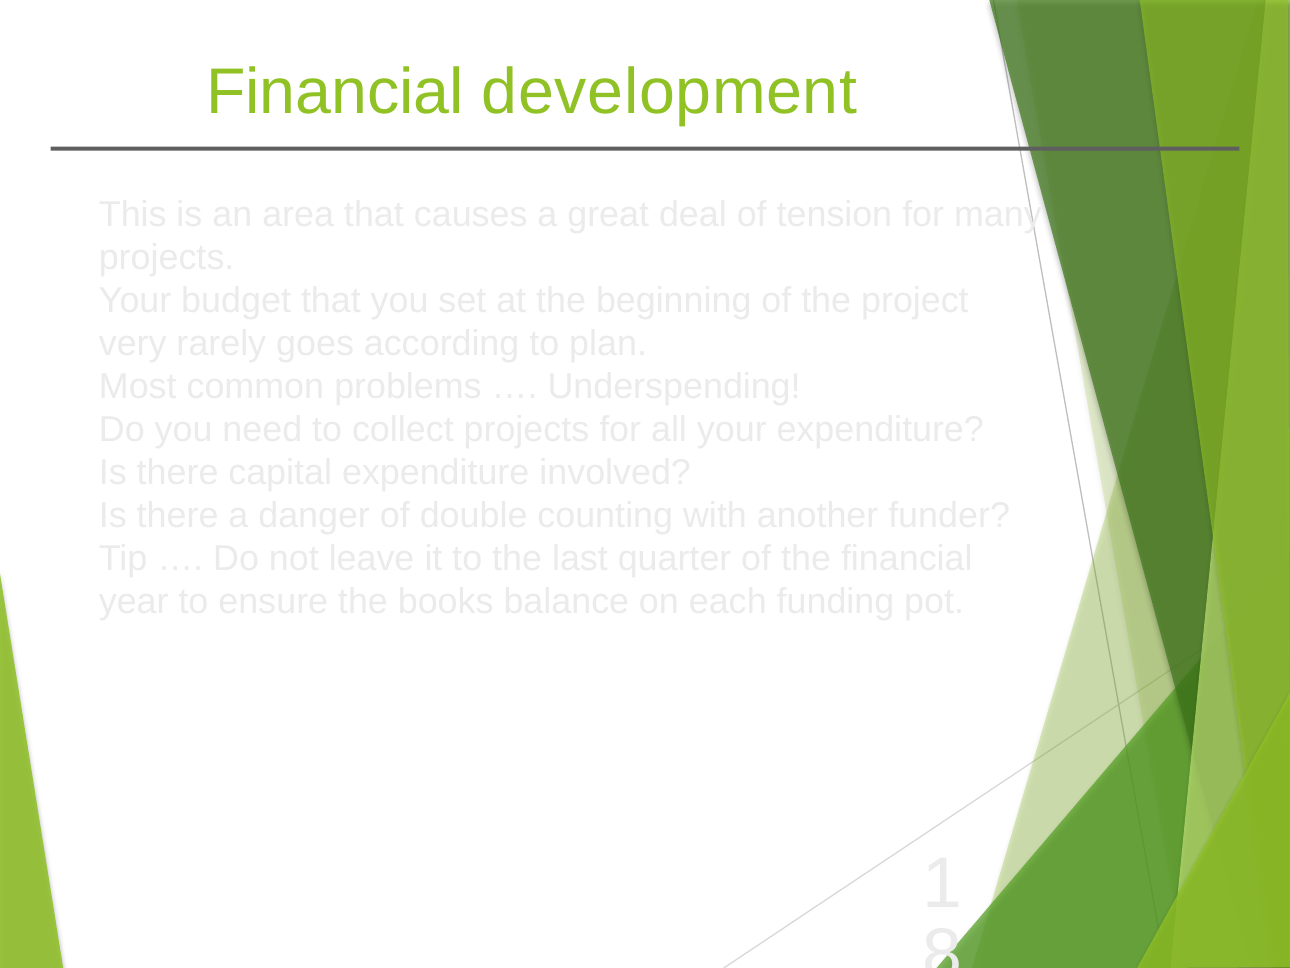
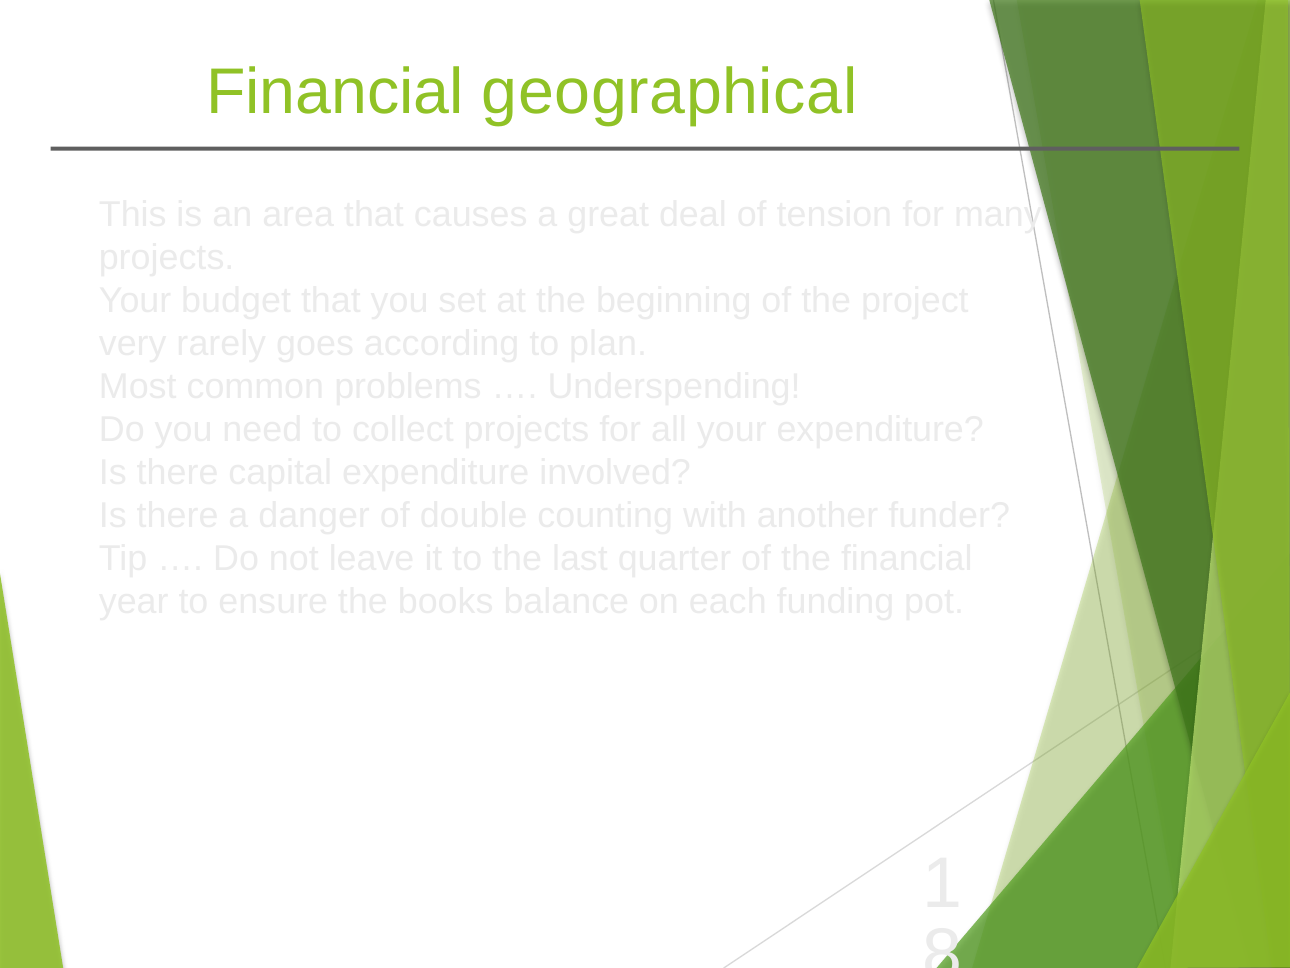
development: development -> geographical
